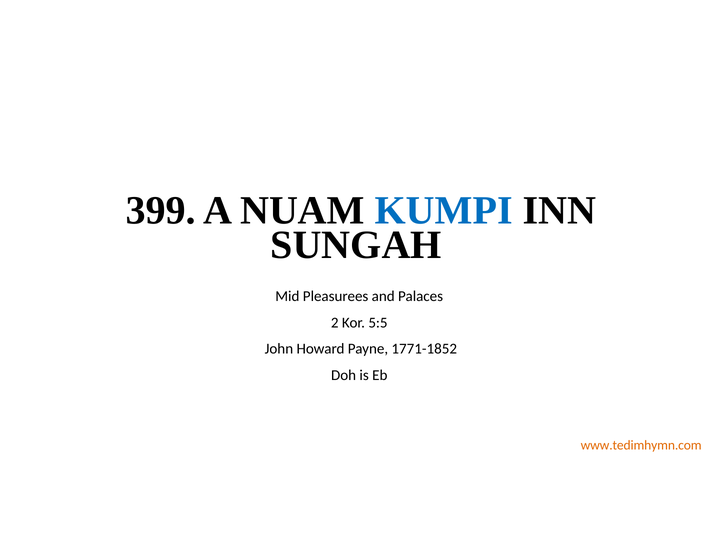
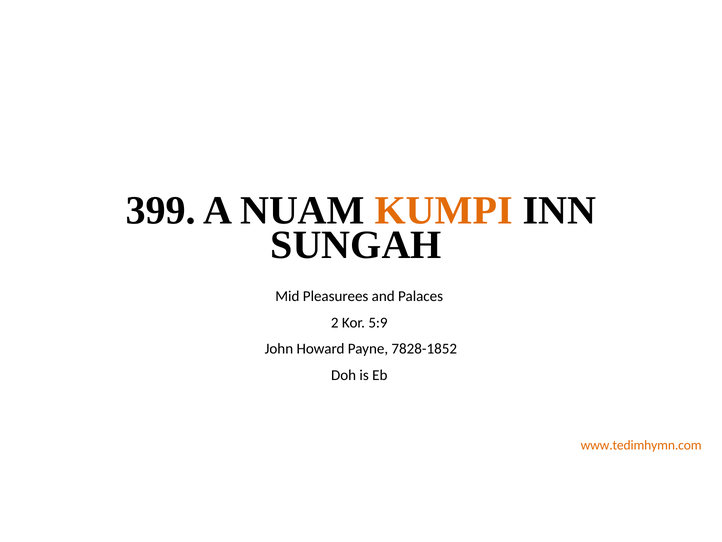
KUMPI colour: blue -> orange
5:5: 5:5 -> 5:9
1771-1852: 1771-1852 -> 7828-1852
